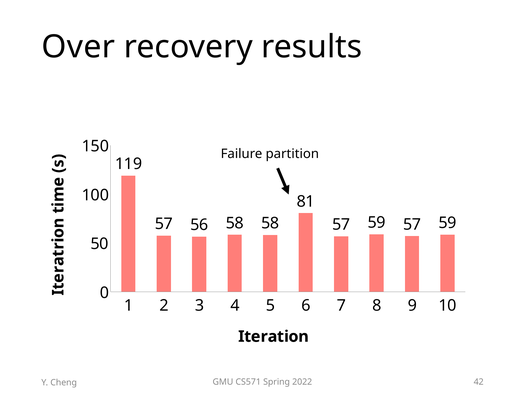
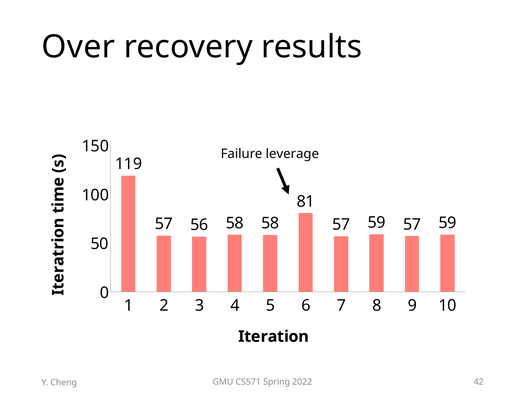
partition: partition -> leverage
